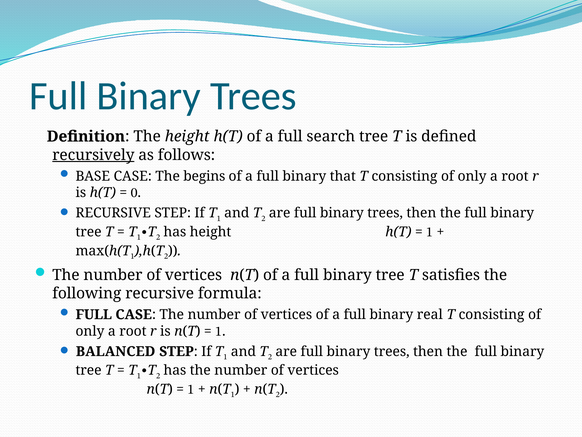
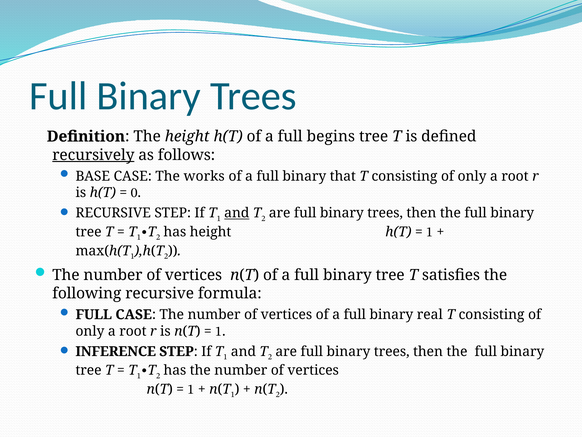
search: search -> begins
begins: begins -> works
and at (237, 213) underline: none -> present
BALANCED: BALANCED -> INFERENCE
